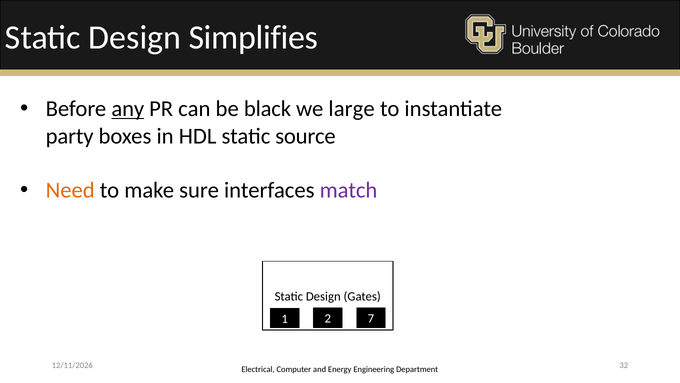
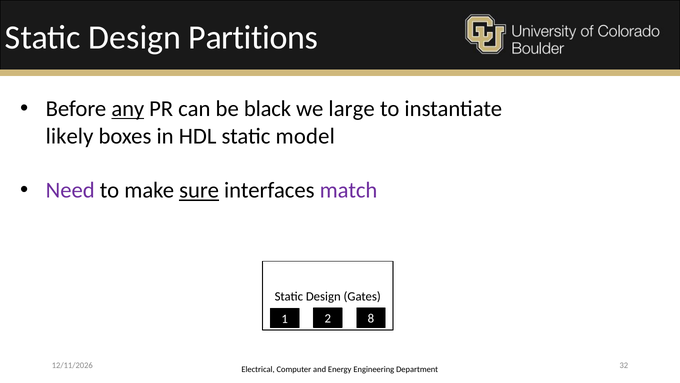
Simplifies: Simplifies -> Partitions
party: party -> likely
source: source -> model
Need colour: orange -> purple
sure underline: none -> present
7: 7 -> 8
